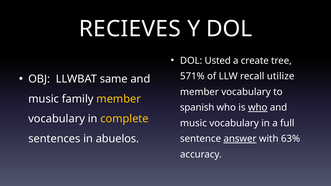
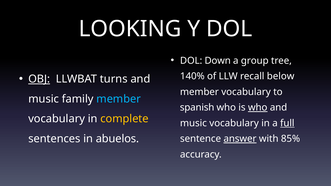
RECIEVES: RECIEVES -> LOOKING
Usted: Usted -> Down
create: create -> group
OBJ underline: none -> present
same: same -> turns
571%: 571% -> 140%
utilize: utilize -> below
member at (119, 99) colour: yellow -> light blue
full underline: none -> present
63%: 63% -> 85%
